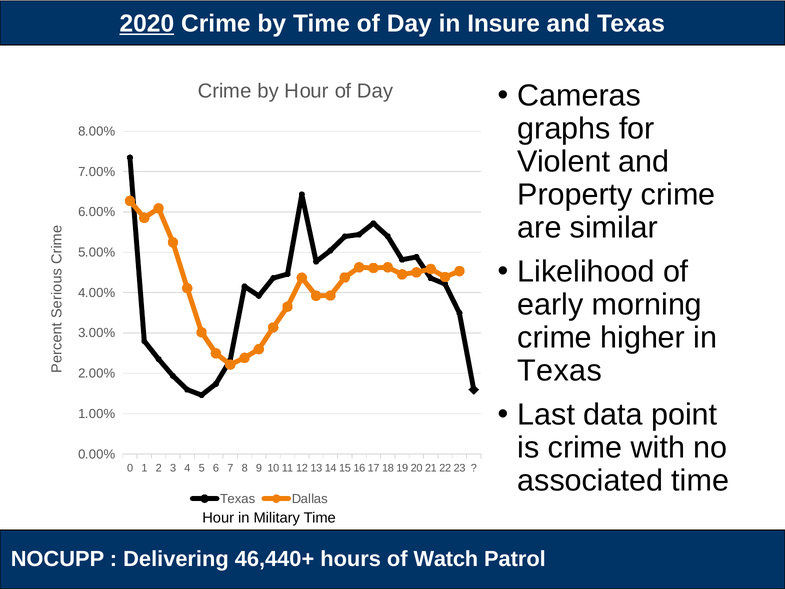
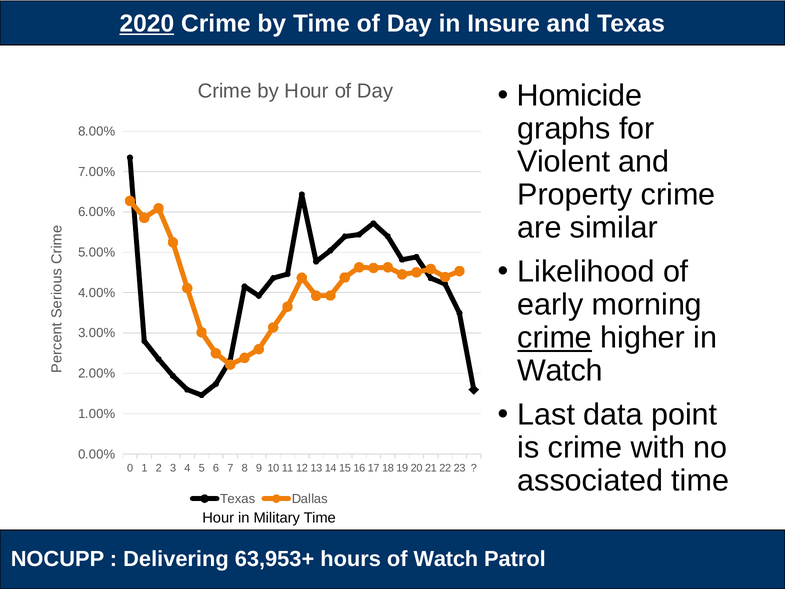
Cameras: Cameras -> Homicide
crime at (555, 338) underline: none -> present
Texas at (560, 371): Texas -> Watch
46,440+: 46,440+ -> 63,953+
